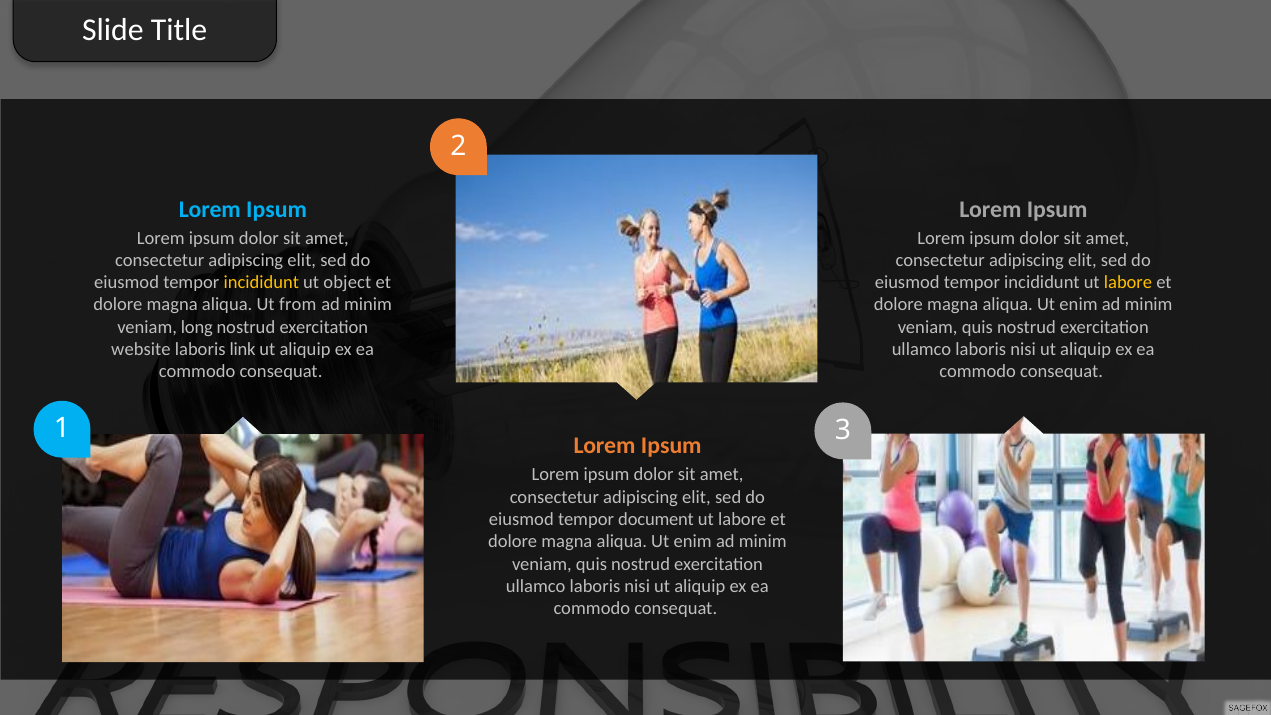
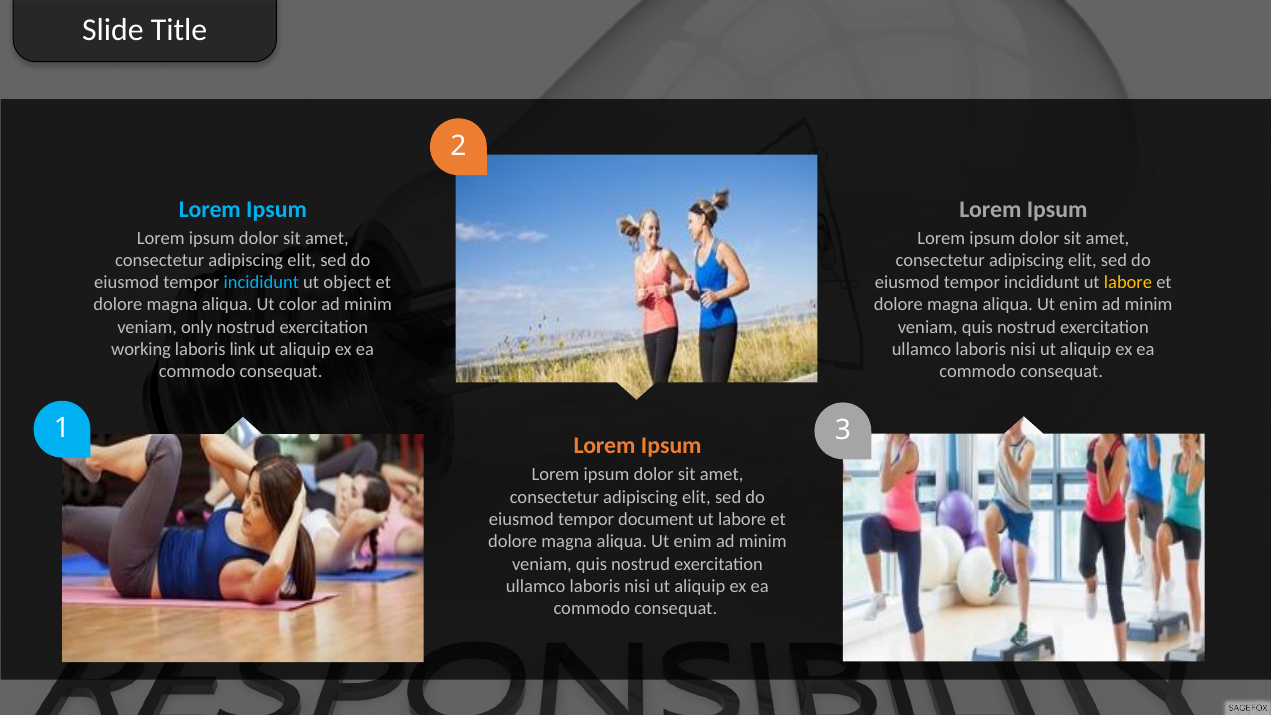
incididunt at (261, 282) colour: yellow -> light blue
from: from -> color
long: long -> only
website: website -> working
